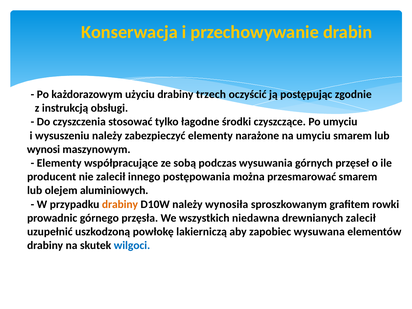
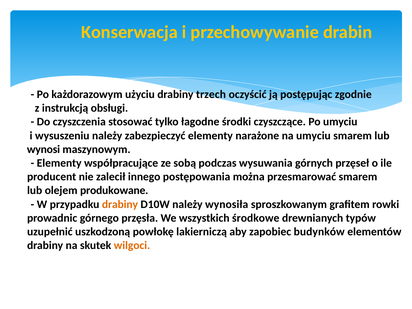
aluminiowych: aluminiowych -> produkowane
niedawna: niedawna -> środkowe
drewnianych zalecił: zalecił -> typów
wysuwana: wysuwana -> budynków
wilgoci colour: blue -> orange
